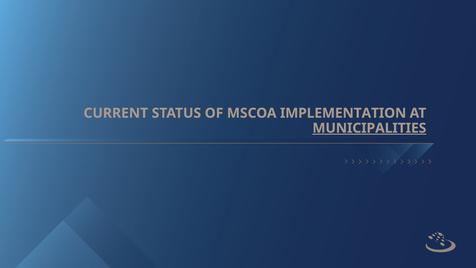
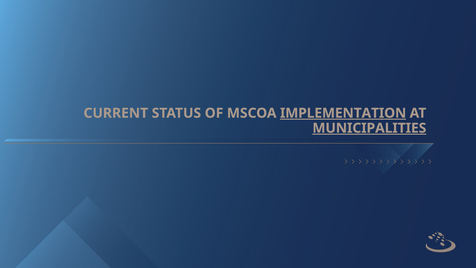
IMPLEMENTATION underline: none -> present
